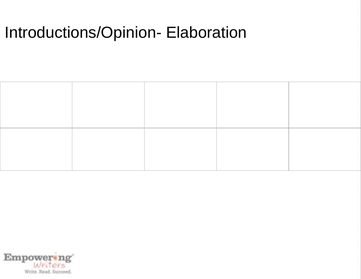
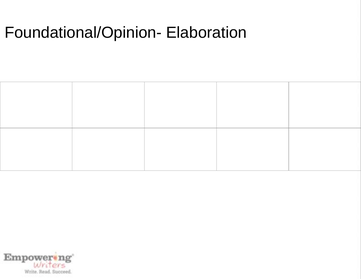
Introductions/Opinion-: Introductions/Opinion- -> Foundational/Opinion-
